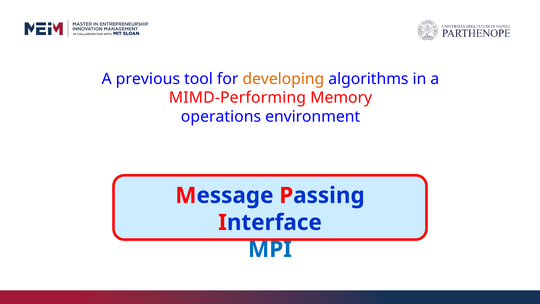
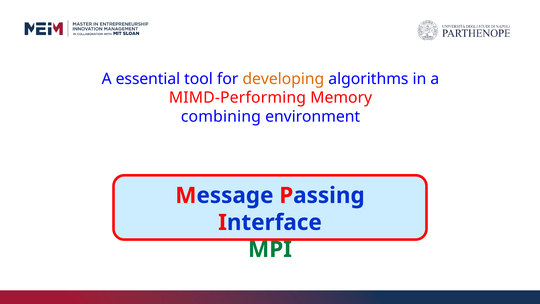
previous: previous -> essential
operations: operations -> combining
MPI colour: blue -> green
